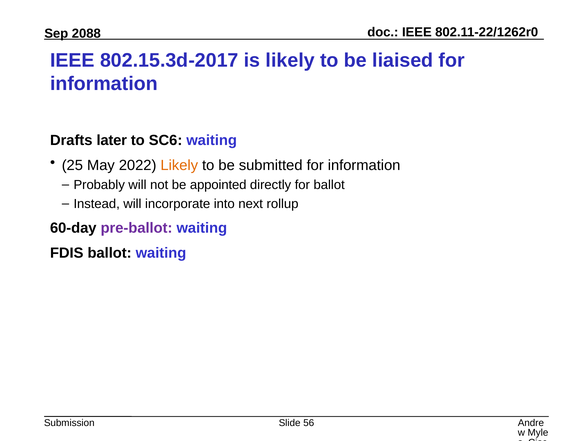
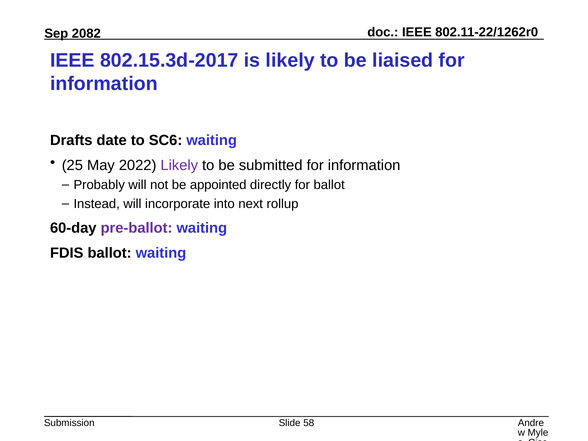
2088: 2088 -> 2082
later: later -> date
Likely at (179, 165) colour: orange -> purple
56: 56 -> 58
